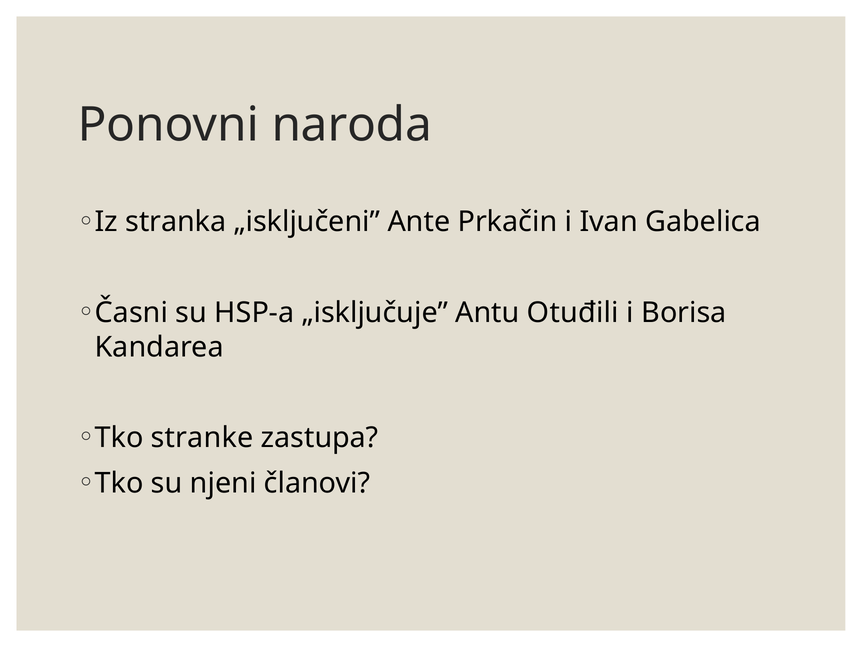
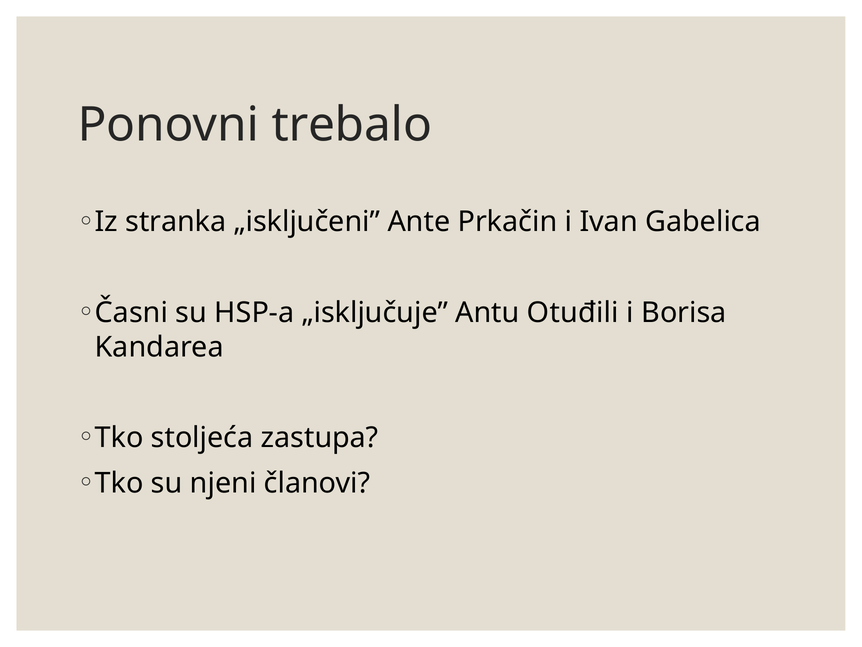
naroda: naroda -> trebalo
stranke: stranke -> stoljeća
